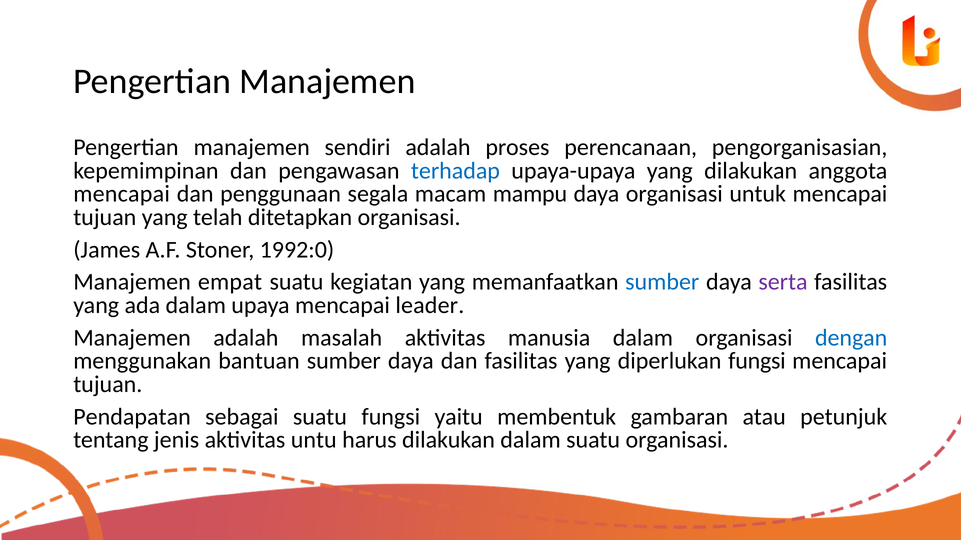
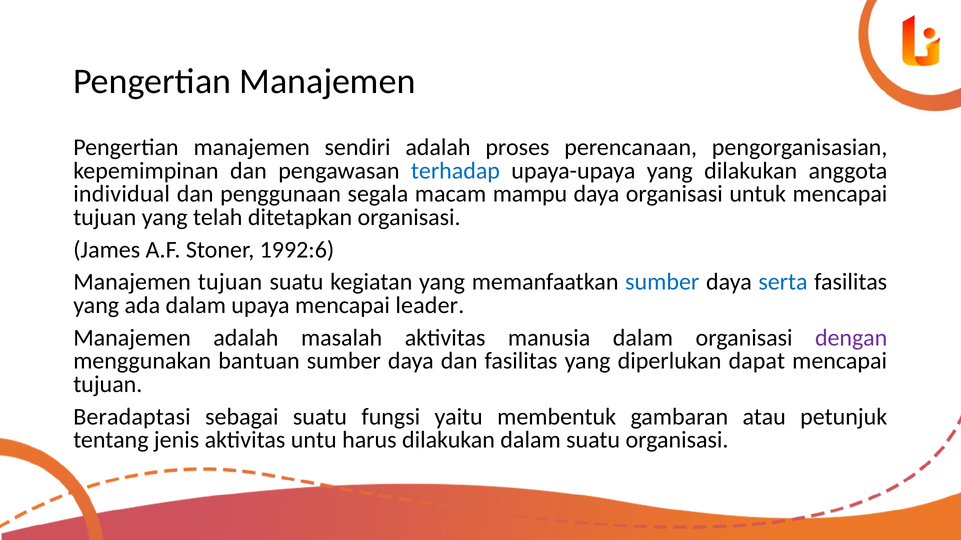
mencapai at (122, 194): mencapai -> individual
1992:0: 1992:0 -> 1992:6
Manajemen empat: empat -> tujuan
serta colour: purple -> blue
dengan colour: blue -> purple
diperlukan fungsi: fungsi -> dapat
Pendapatan: Pendapatan -> Beradaptasi
